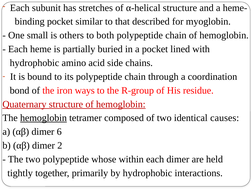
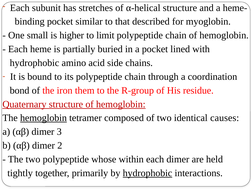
others: others -> higher
both: both -> limit
ways: ways -> them
6: 6 -> 3
hydrophobic at (148, 173) underline: none -> present
